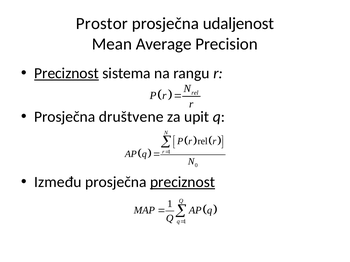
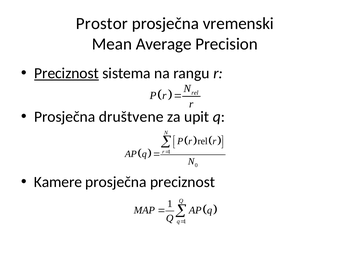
udaljenost: udaljenost -> vremenski
Između: Između -> Kamere
preciznost at (183, 182) underline: present -> none
